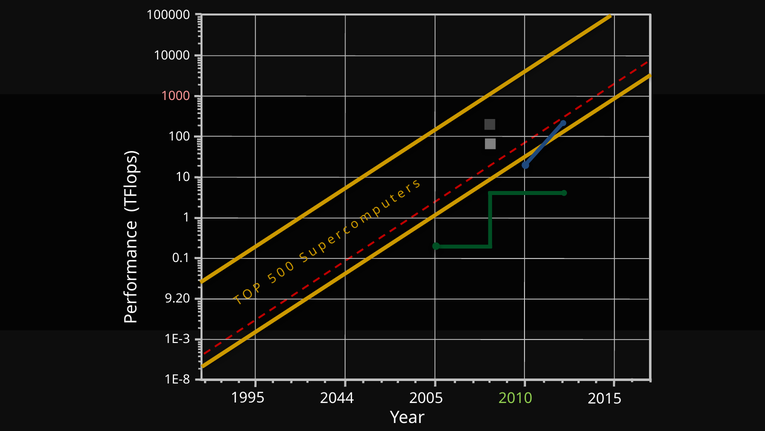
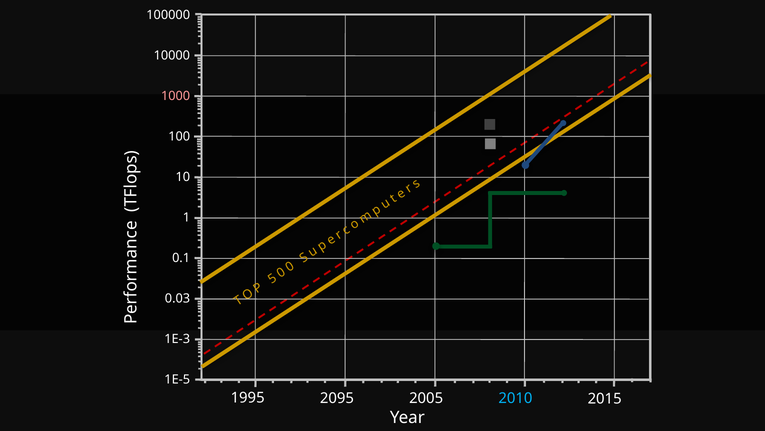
9.20: 9.20 -> 0.03
1E-8: 1E-8 -> 1E-5
2044: 2044 -> 2095
2010 colour: light green -> light blue
